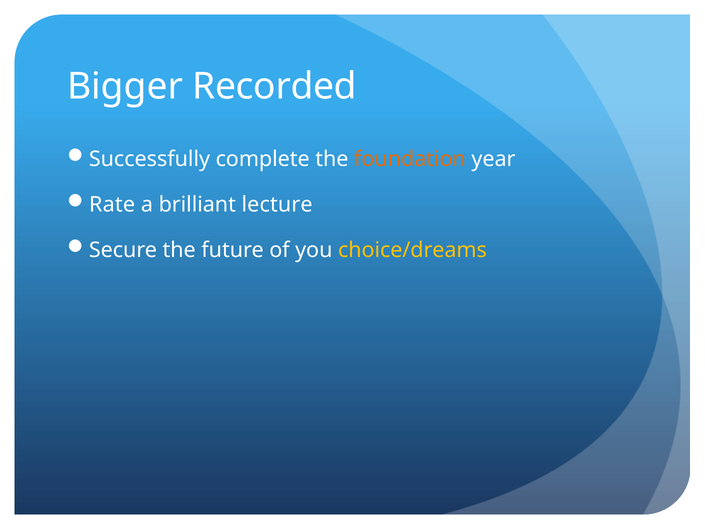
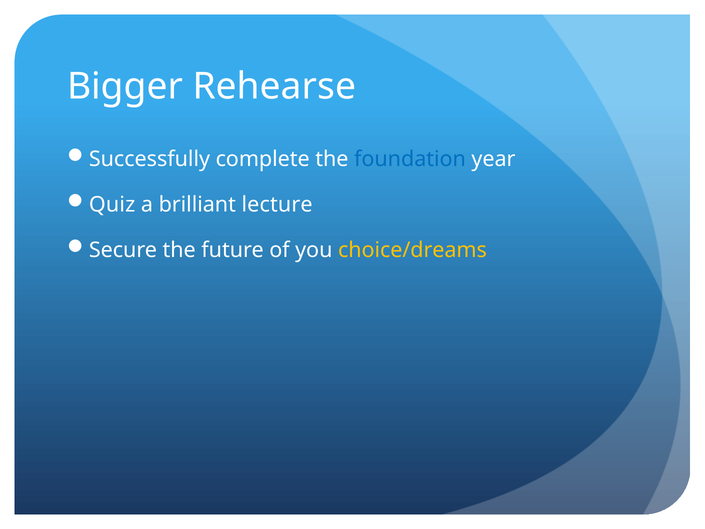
Recorded: Recorded -> Rehearse
foundation colour: orange -> blue
Rate: Rate -> Quiz
